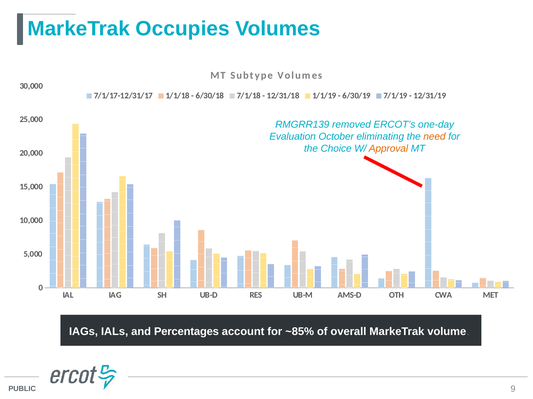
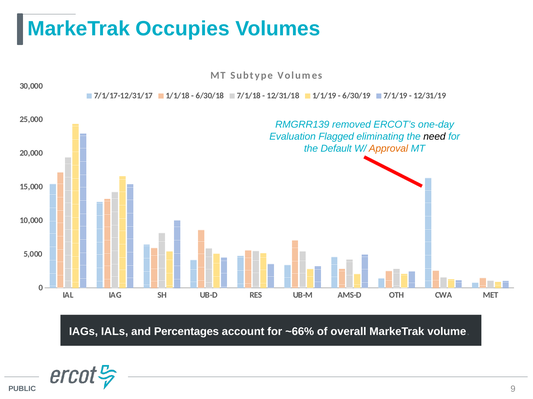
October: October -> Flagged
need colour: orange -> black
Choice: Choice -> Default
~85%: ~85% -> ~66%
